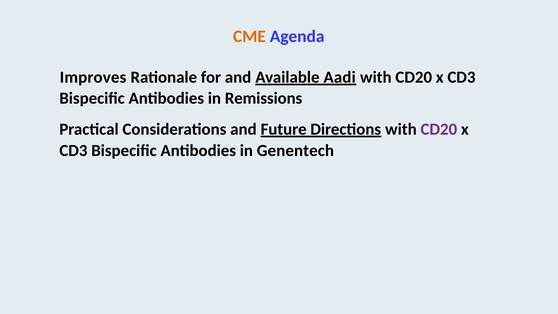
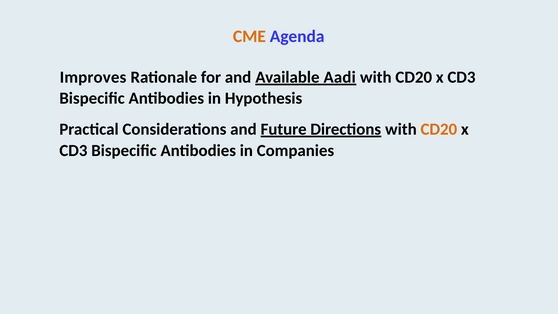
Remissions: Remissions -> Hypothesis
CD20 at (439, 129) colour: purple -> orange
Genentech: Genentech -> Companies
